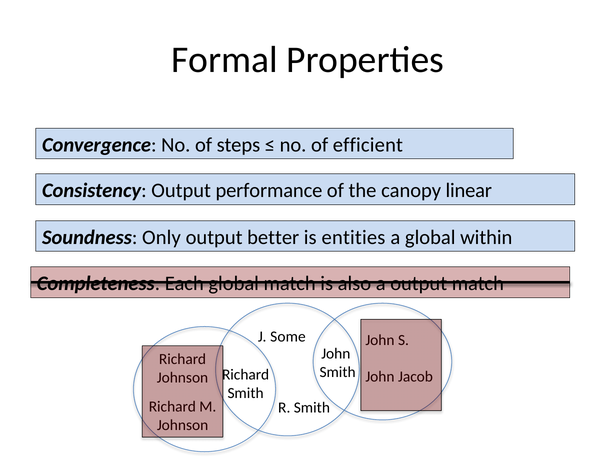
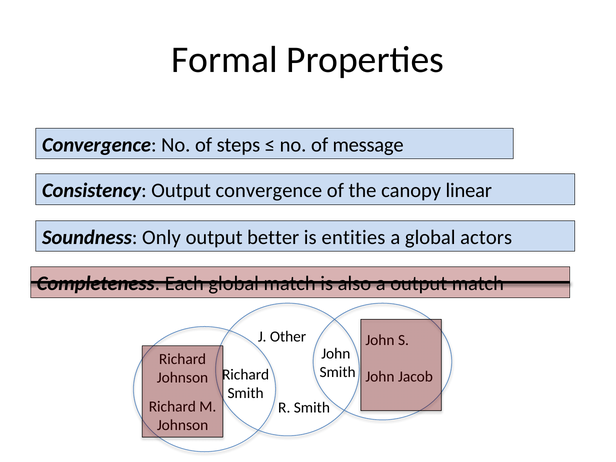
efficient: efficient -> message
Output performance: performance -> convergence
within: within -> actors
Some: Some -> Other
